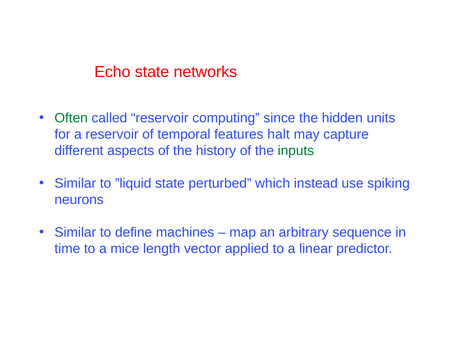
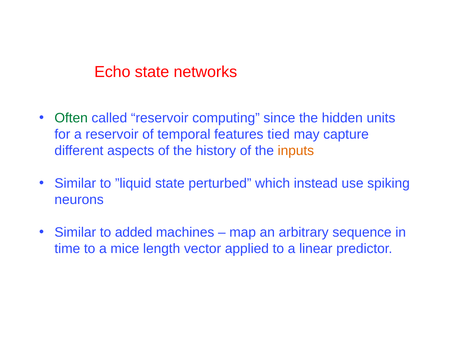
halt: halt -> tied
inputs colour: green -> orange
define: define -> added
